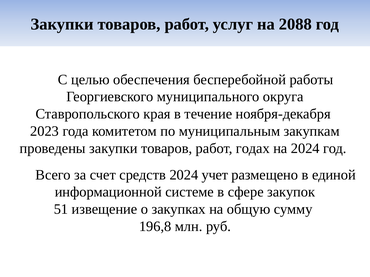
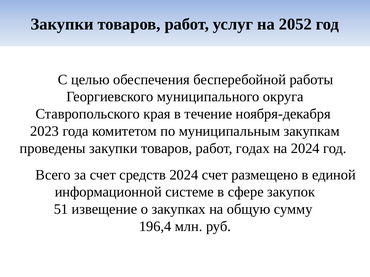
2088: 2088 -> 2052
2024 учет: учет -> счет
196,8: 196,8 -> 196,4
